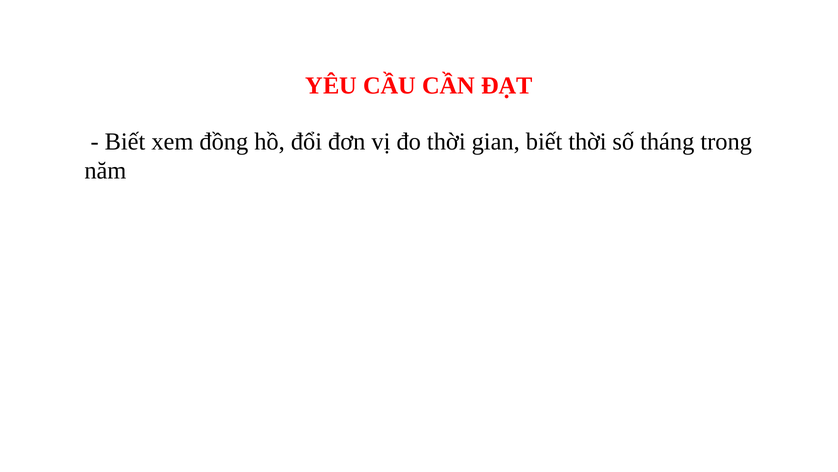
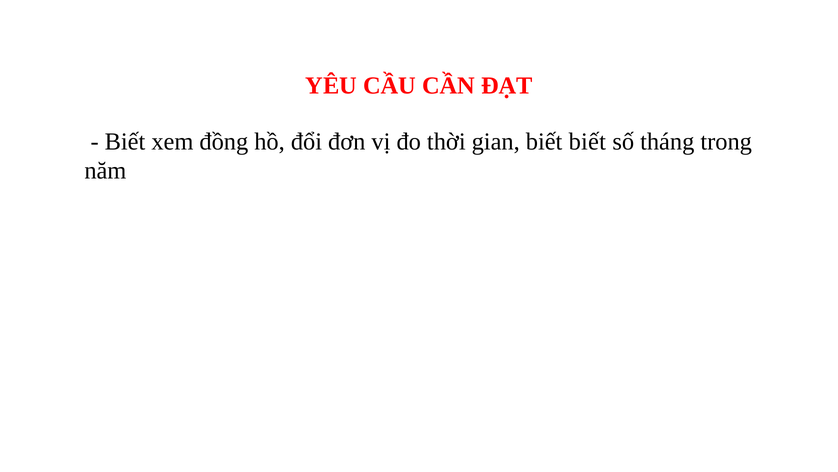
biết thời: thời -> biết
